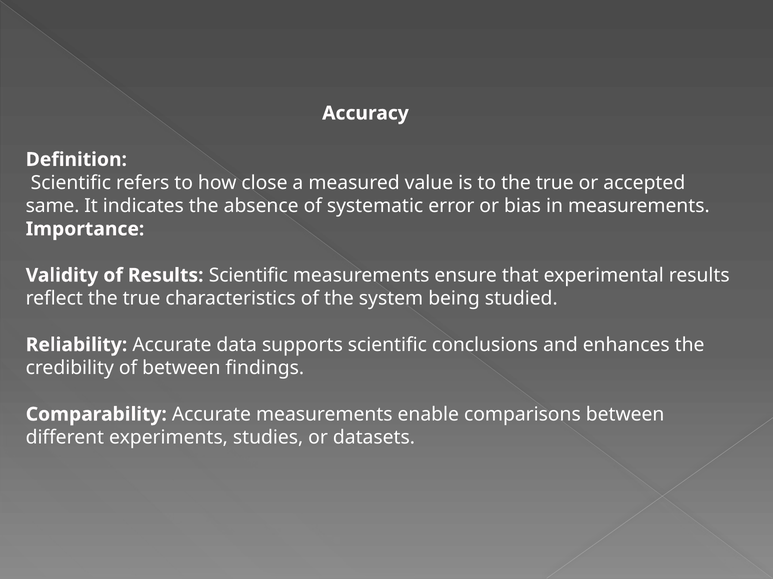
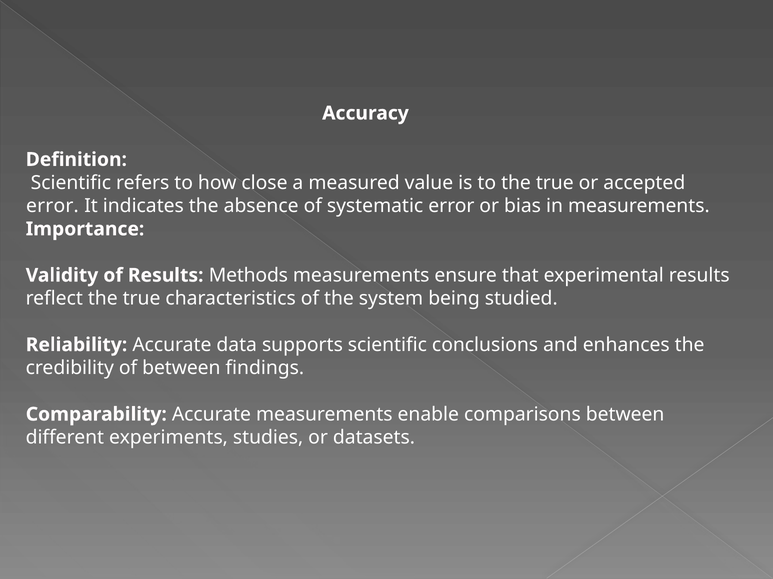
same at (53, 206): same -> error
Results Scientific: Scientific -> Methods
